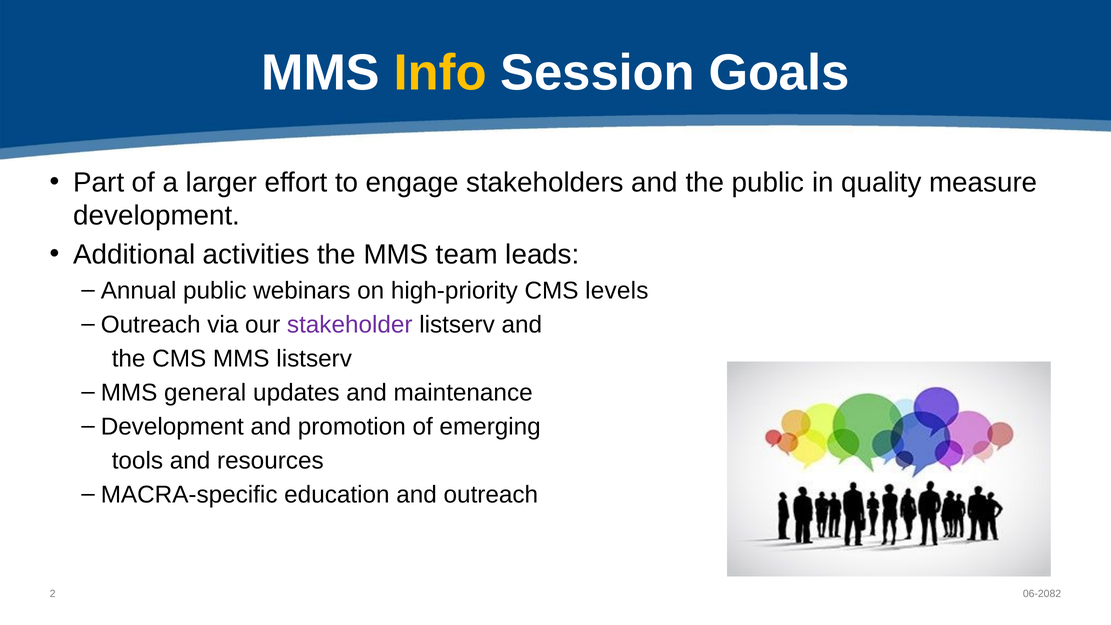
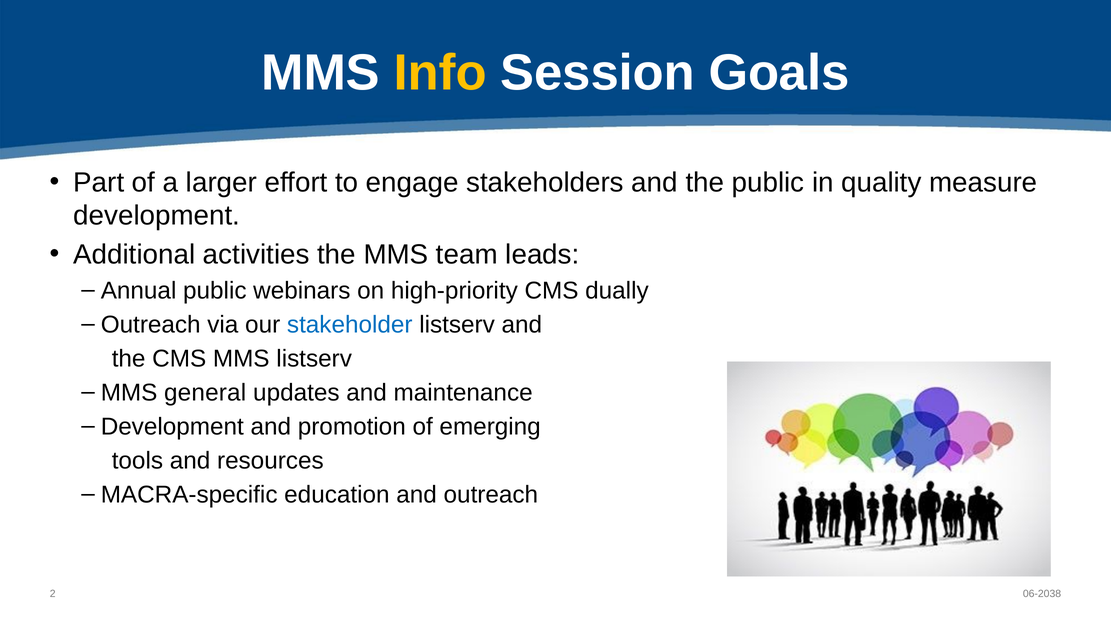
levels: levels -> dually
stakeholder colour: purple -> blue
06-2082: 06-2082 -> 06-2038
